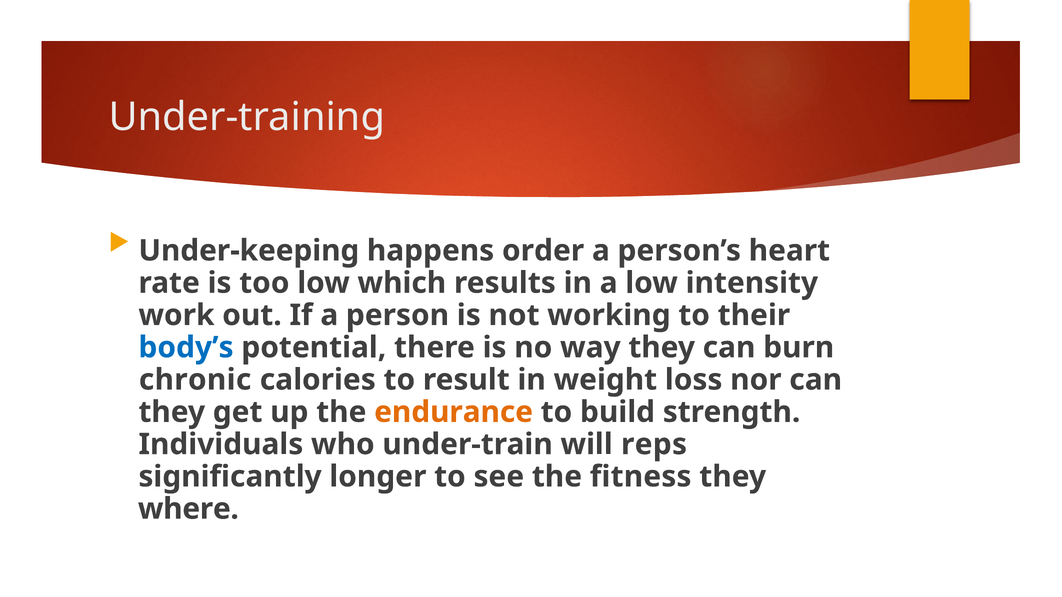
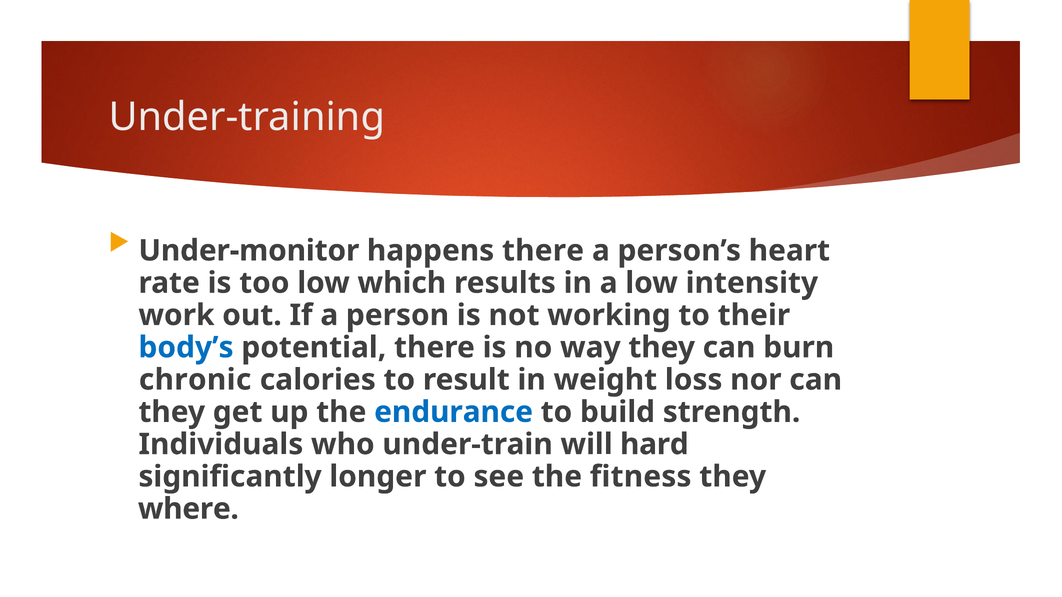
Under-keeping: Under-keeping -> Under-monitor
happens order: order -> there
endurance colour: orange -> blue
reps: reps -> hard
